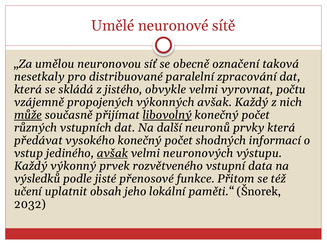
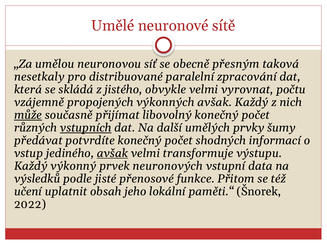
označení: označení -> přesným
libovolný underline: present -> none
vstupních underline: none -> present
neuronů: neuronů -> umělých
prvky která: která -> šumy
vysokého: vysokého -> potvrdíte
neuronových: neuronových -> transformuje
rozvětveného: rozvětveného -> neuronových
2032: 2032 -> 2022
